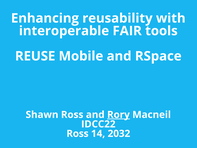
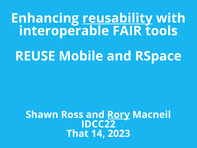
reusability underline: none -> present
Ross at (77, 133): Ross -> That
2032: 2032 -> 2023
